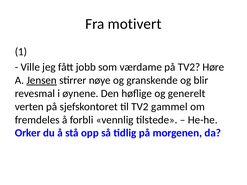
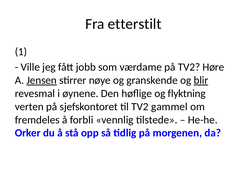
motivert: motivert -> etterstilt
blir underline: none -> present
generelt: generelt -> flyktning
